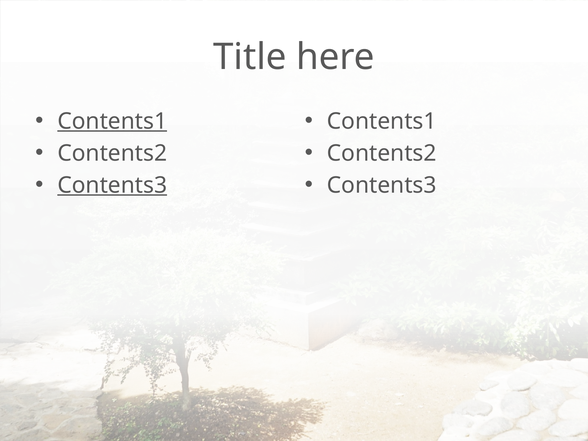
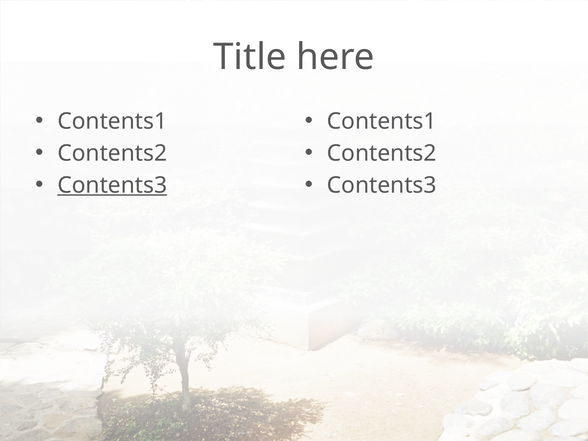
Contents1 at (112, 121) underline: present -> none
